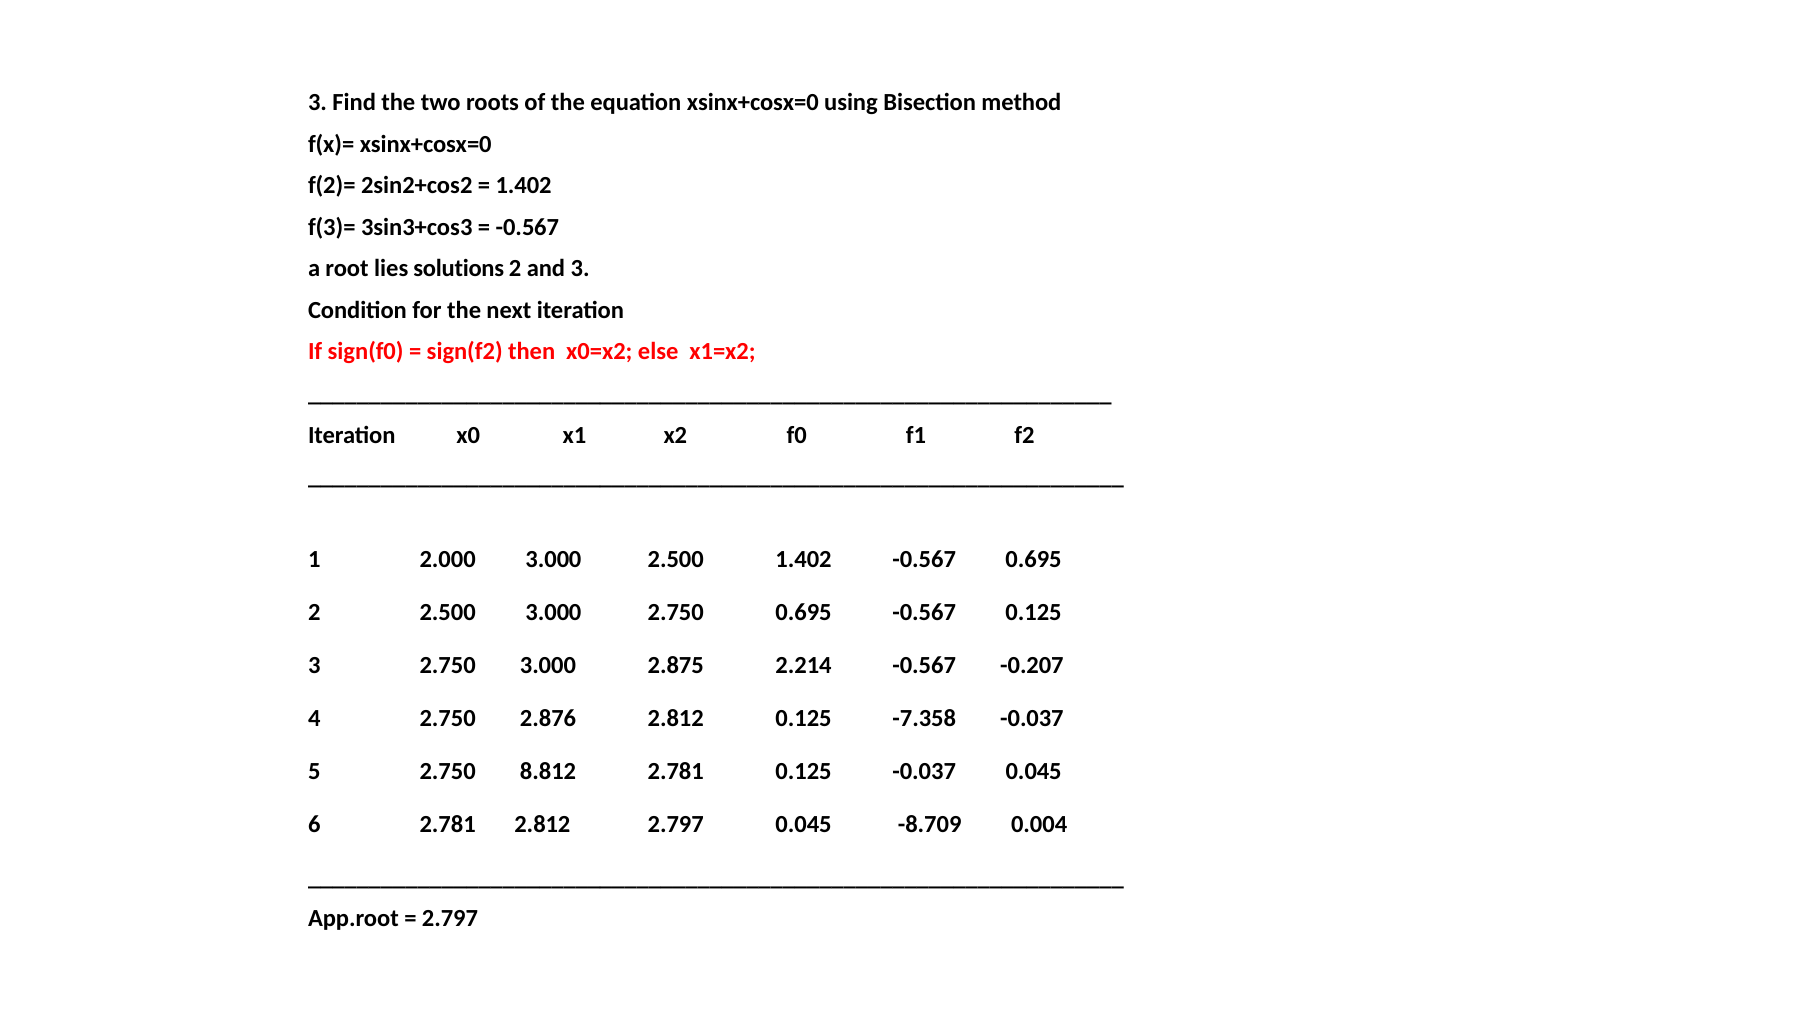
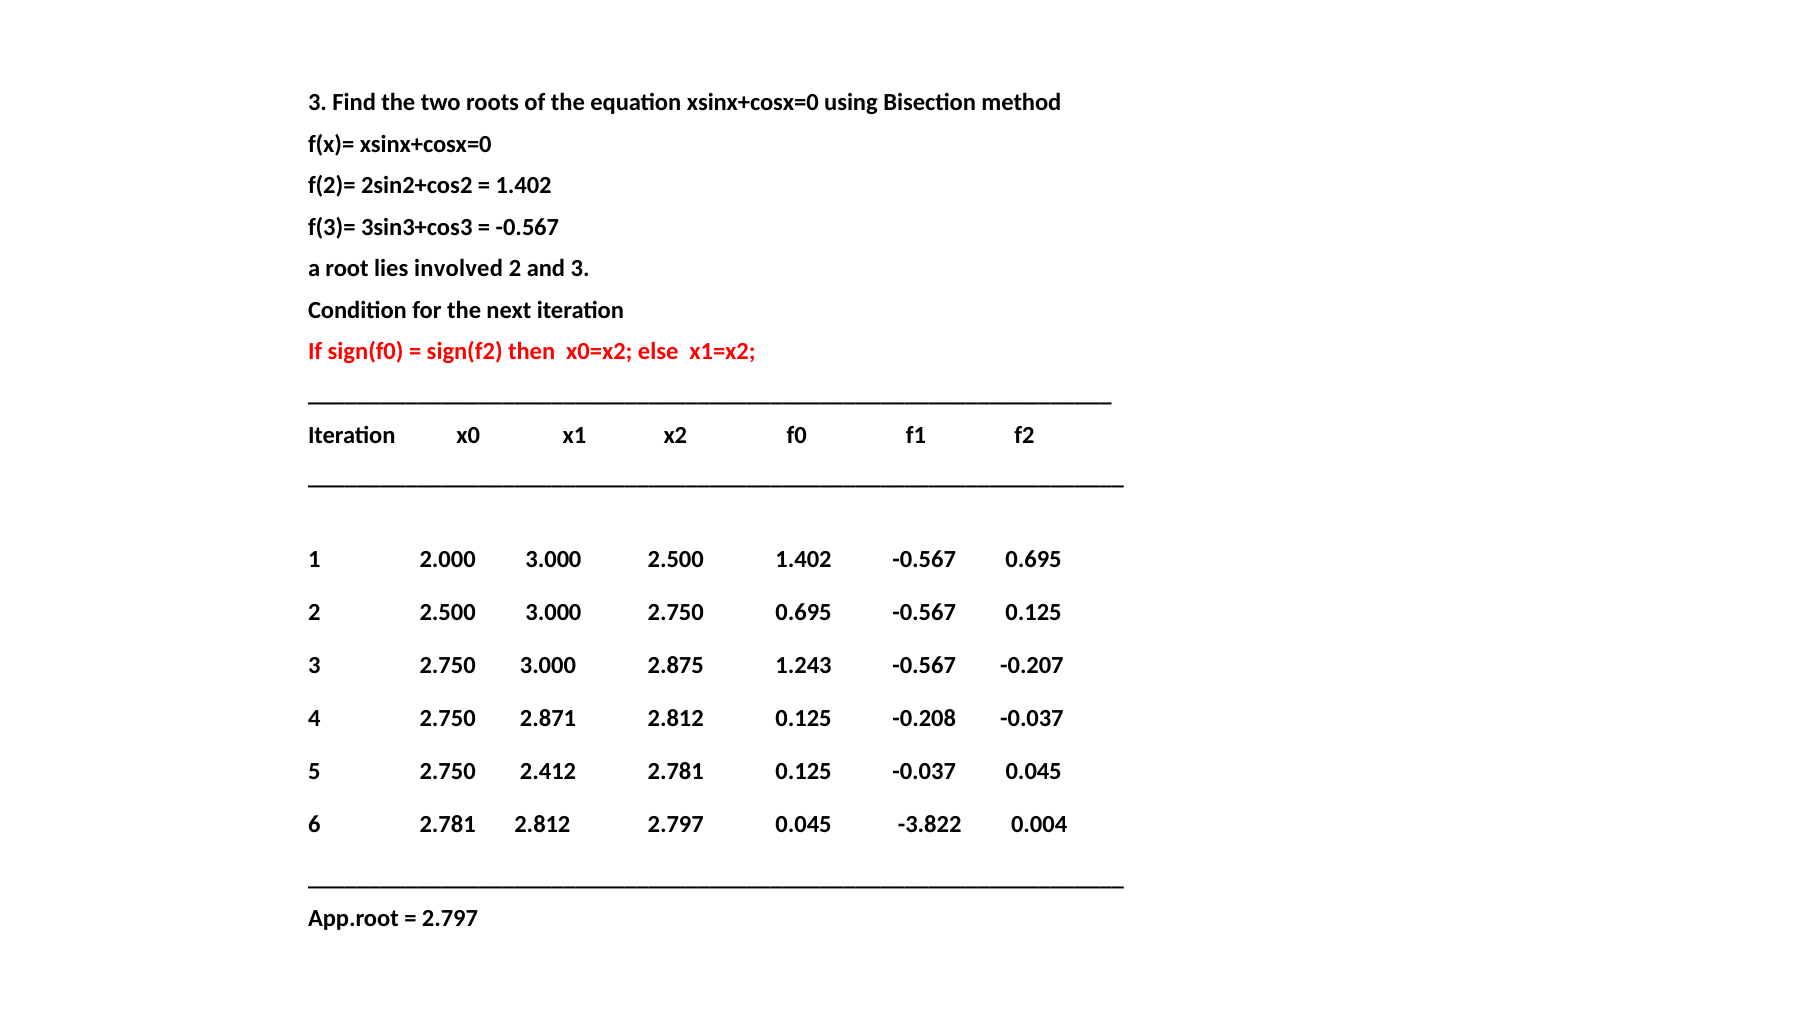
solutions: solutions -> involved
2.214: 2.214 -> 1.243
2.876: 2.876 -> 2.871
-7.358: -7.358 -> -0.208
8.812: 8.812 -> 2.412
-8.709: -8.709 -> -3.822
